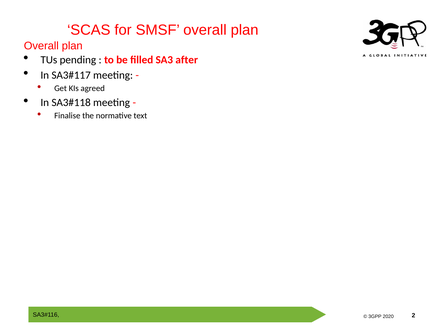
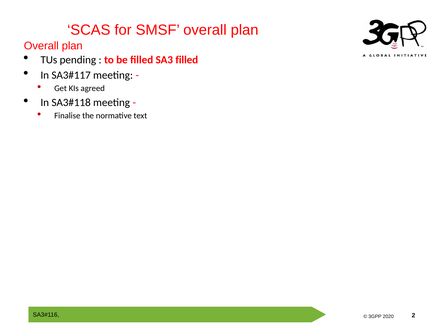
SA3 after: after -> filled
